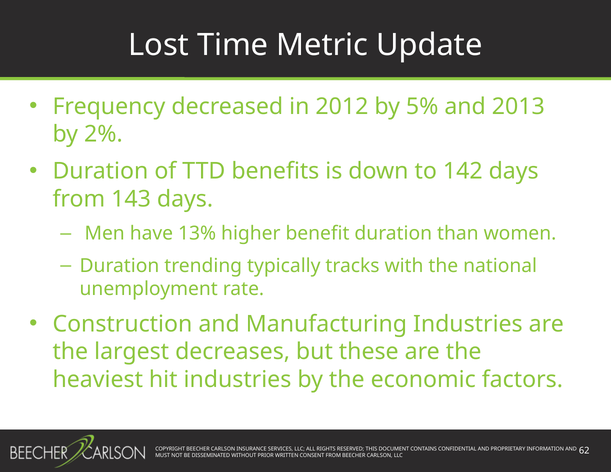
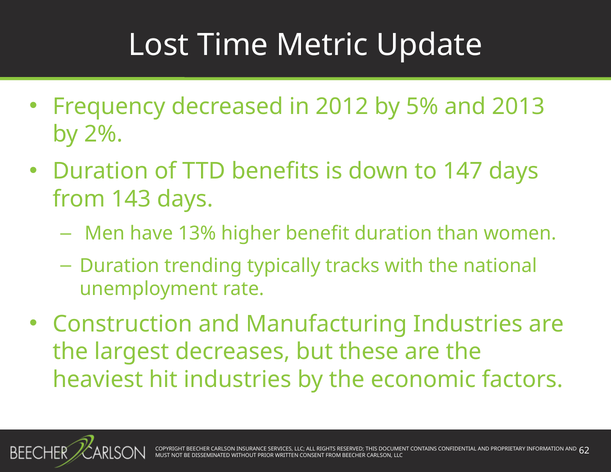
142: 142 -> 147
